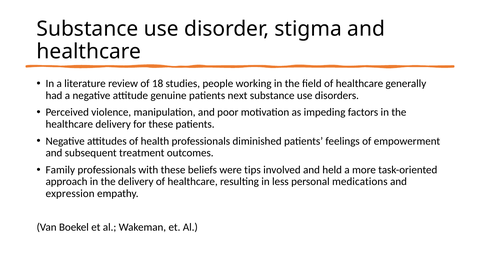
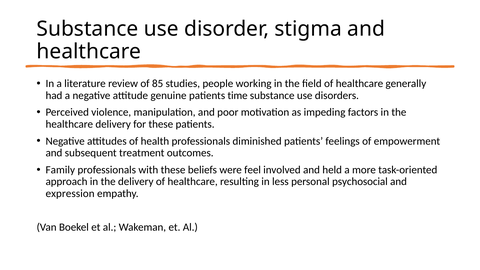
18: 18 -> 85
next: next -> time
tips: tips -> feel
medications: medications -> psychosocial
